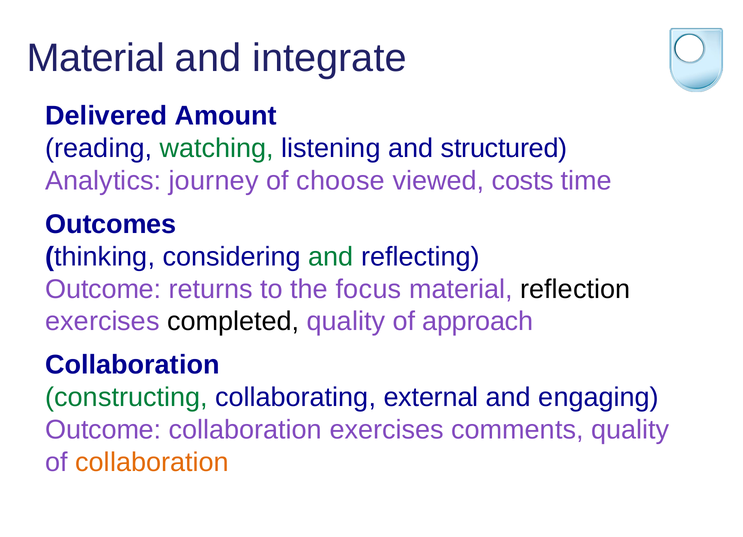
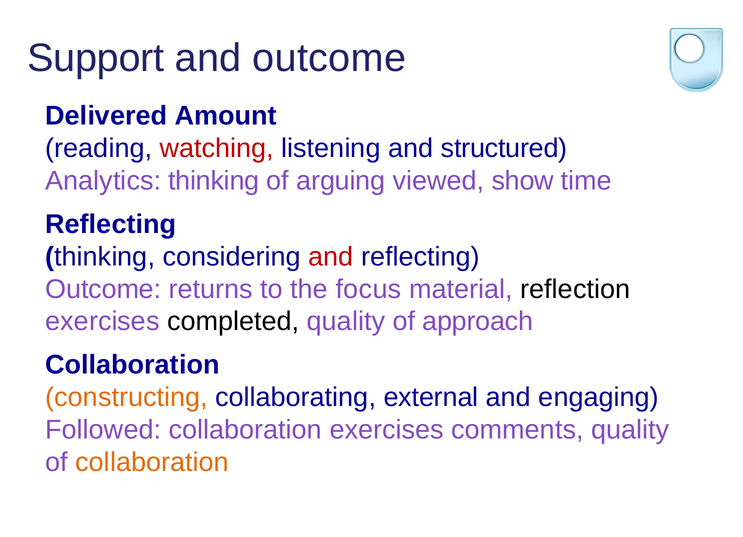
Material at (96, 58): Material -> Support
and integrate: integrate -> outcome
watching colour: green -> red
Analytics journey: journey -> thinking
choose: choose -> arguing
costs: costs -> show
Outcomes at (111, 224): Outcomes -> Reflecting
and at (331, 257) colour: green -> red
constructing colour: green -> orange
Outcome at (103, 430): Outcome -> Followed
